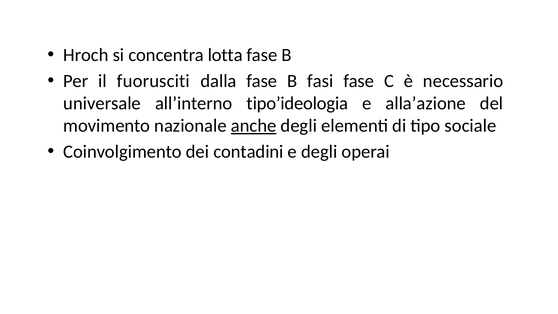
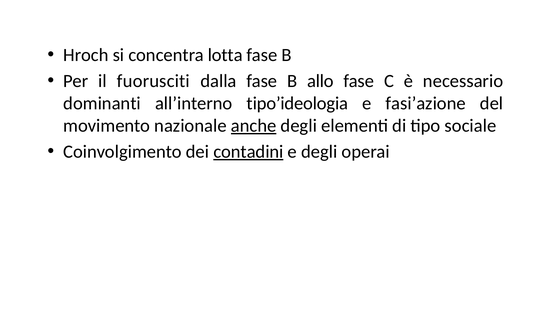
fasi: fasi -> allo
universale: universale -> dominanti
alla’azione: alla’azione -> fasi’azione
contadini underline: none -> present
